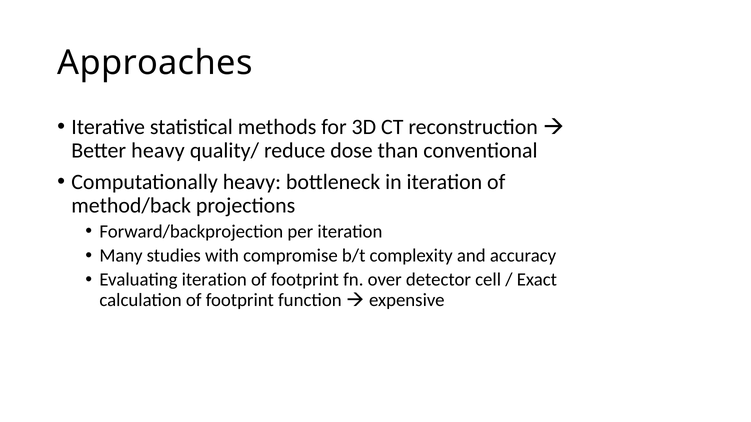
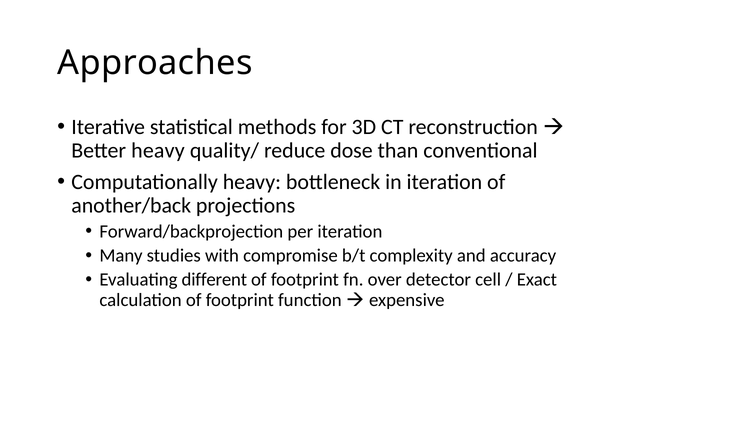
method/back: method/back -> another/back
Evaluating iteration: iteration -> different
